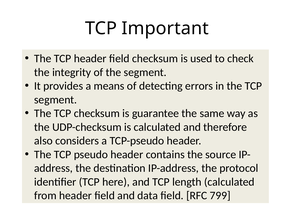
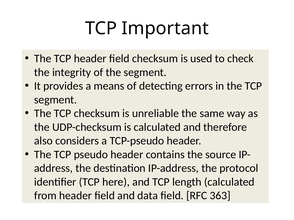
guarantee: guarantee -> unreliable
799: 799 -> 363
